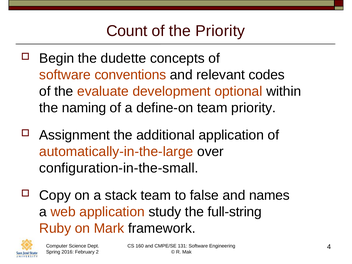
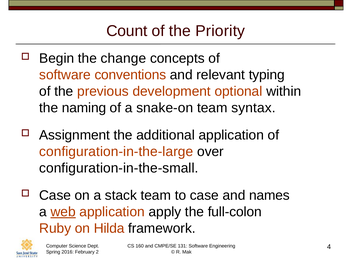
dudette: dudette -> change
codes: codes -> typing
evaluate: evaluate -> previous
define-on: define-on -> snake-on
team priority: priority -> syntax
automatically-in-the-large: automatically-in-the-large -> configuration-in-the-large
Copy at (55, 195): Copy -> Case
to false: false -> case
web underline: none -> present
study: study -> apply
full-string: full-string -> full-colon
Mark: Mark -> Hilda
